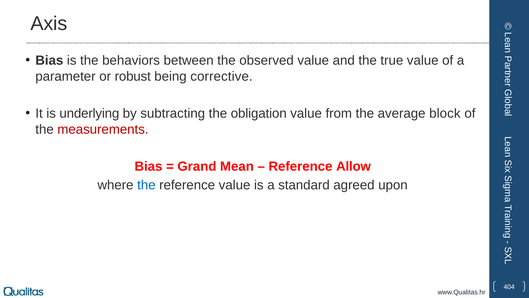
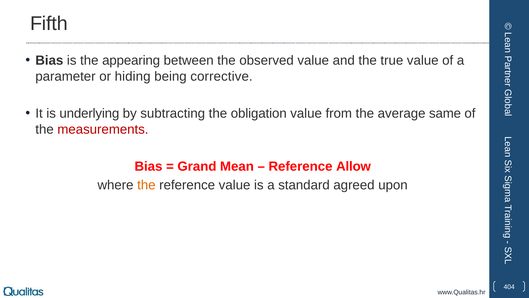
Axis: Axis -> Fifth
behaviors: behaviors -> appearing
robust: robust -> hiding
block: block -> same
the at (146, 185) colour: blue -> orange
